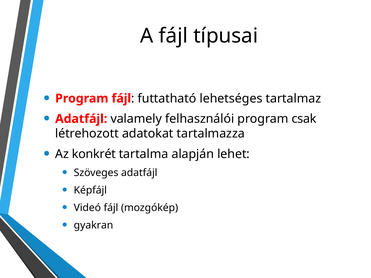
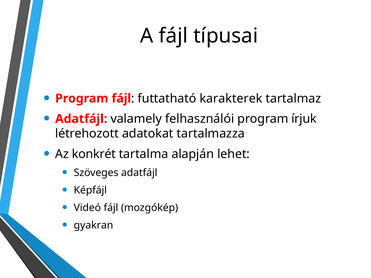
lehetséges: lehetséges -> karakterek
csak: csak -> írjuk
